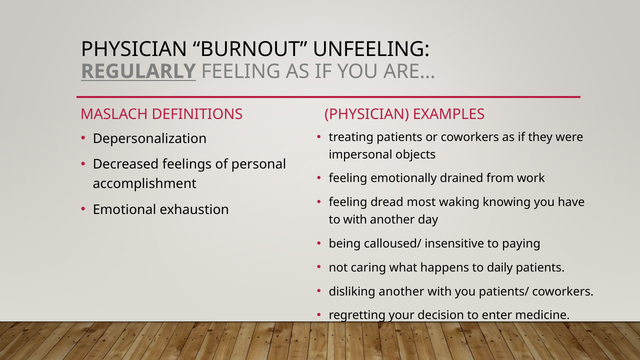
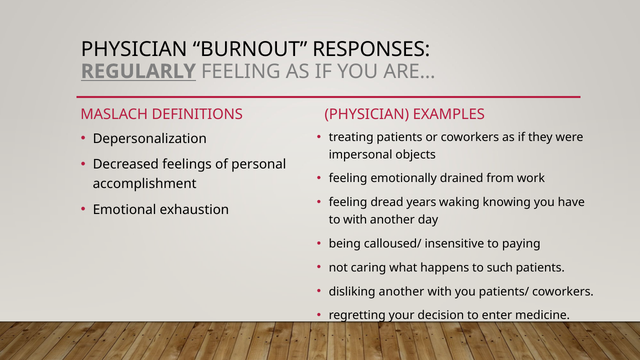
UNFEELING: UNFEELING -> RESPONSES
most: most -> years
daily: daily -> such
